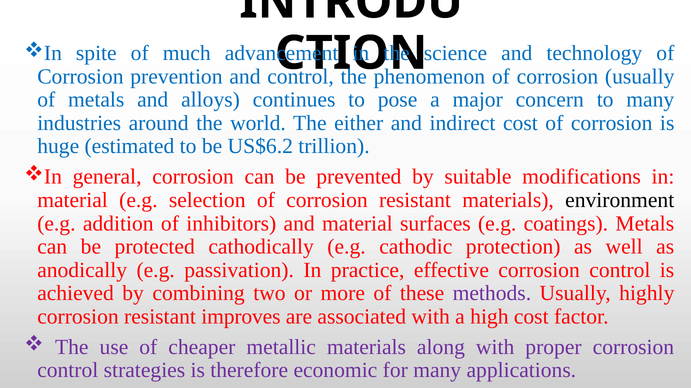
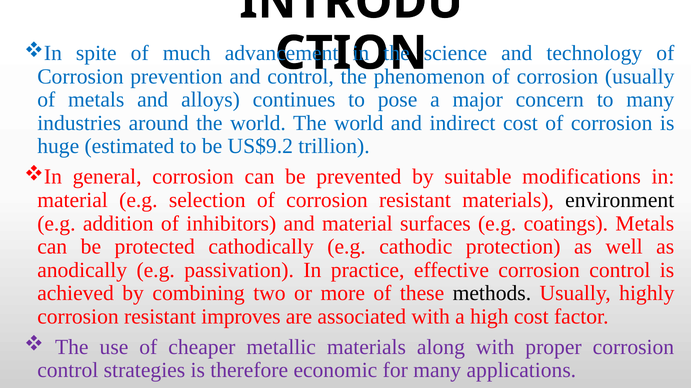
world The either: either -> world
US$6.2: US$6.2 -> US$9.2
methods colour: purple -> black
